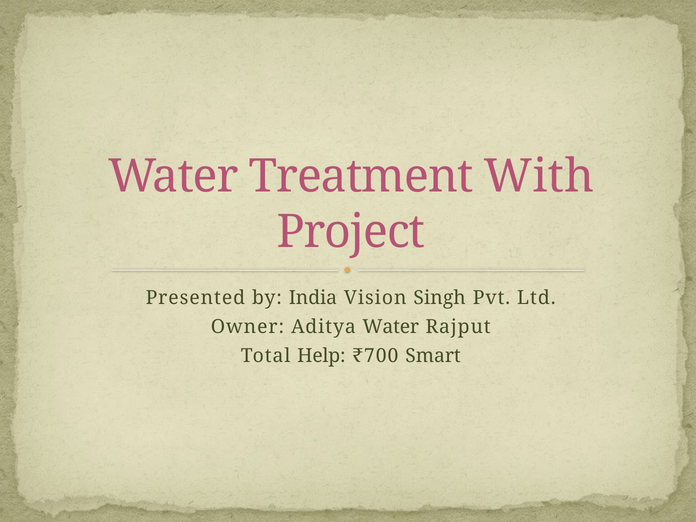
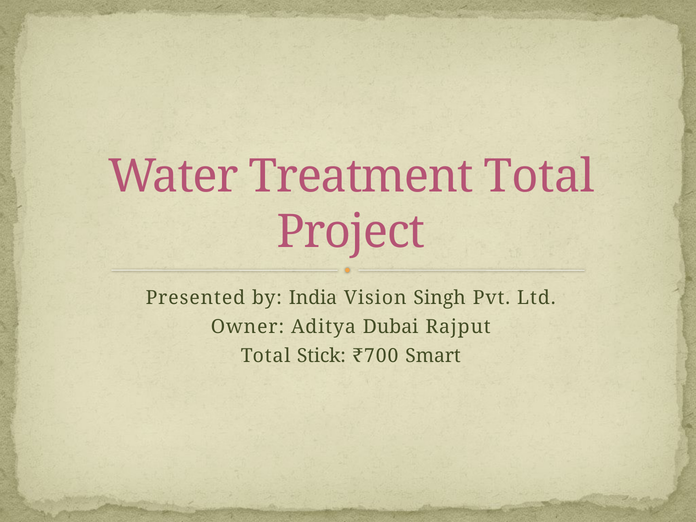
Treatment With: With -> Total
Aditya Water: Water -> Dubai
Help: Help -> Stick
